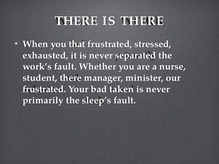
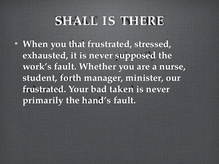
THERE at (76, 21): THERE -> SHALL
separated: separated -> supposed
student there: there -> forth
sleep’s: sleep’s -> hand’s
